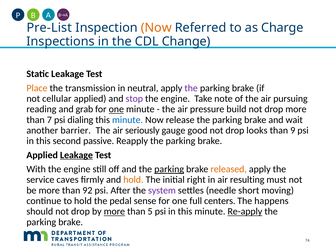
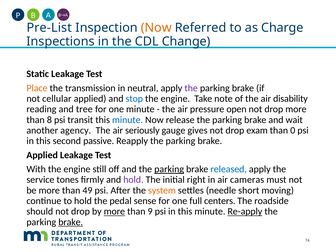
stop colour: purple -> blue
pursuing: pursuing -> disability
grab: grab -> tree
one at (116, 109) underline: present -> none
build: build -> open
7: 7 -> 8
dialing: dialing -> transit
barrier: barrier -> agency
good: good -> gives
looks: looks -> exam
9: 9 -> 0
Leakage at (76, 155) underline: present -> none
released colour: orange -> blue
caves: caves -> tones
hold at (133, 180) colour: orange -> purple
resulting: resulting -> cameras
92: 92 -> 49
system colour: purple -> orange
happens: happens -> roadside
5: 5 -> 9
brake at (71, 222) underline: none -> present
